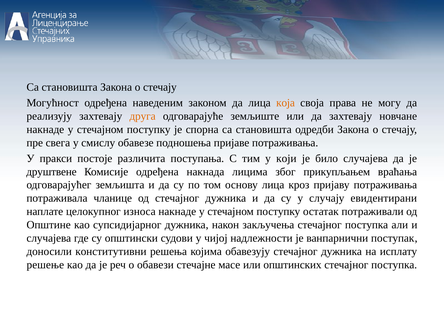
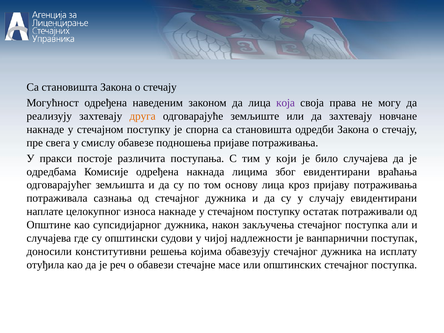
која colour: orange -> purple
друштвене: друштвене -> одредбама
због прикупљањем: прикупљањем -> евидентирани
чланице: чланице -> сазнања
решење: решење -> отуђила
